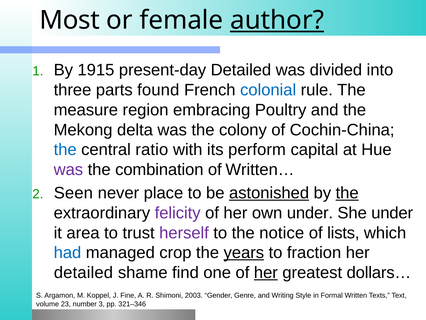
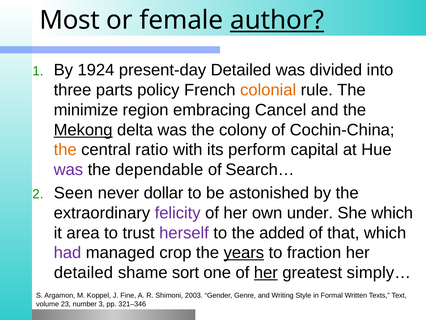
1915: 1915 -> 1924
found: found -> policy
colonial colour: blue -> orange
measure: measure -> minimize
Poultry: Poultry -> Cancel
Mekong underline: none -> present
the at (65, 150) colour: blue -> orange
combination: combination -> dependable
Written…: Written… -> Search…
place: place -> dollar
astonished underline: present -> none
the at (347, 193) underline: present -> none
She under: under -> which
notice: notice -> added
lists: lists -> that
had colour: blue -> purple
find: find -> sort
dollars…: dollars… -> simply…
